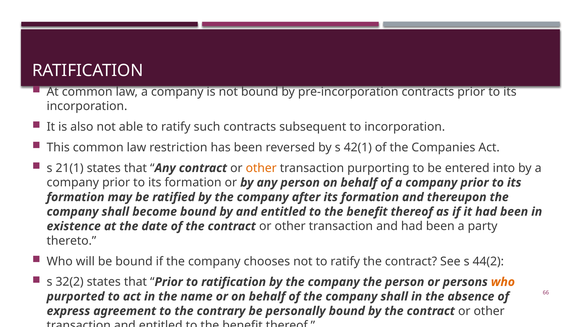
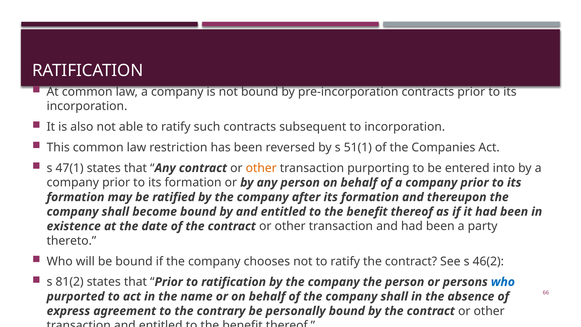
42(1: 42(1 -> 51(1
21(1: 21(1 -> 47(1
44(2: 44(2 -> 46(2
32(2: 32(2 -> 81(2
who at (503, 282) colour: orange -> blue
